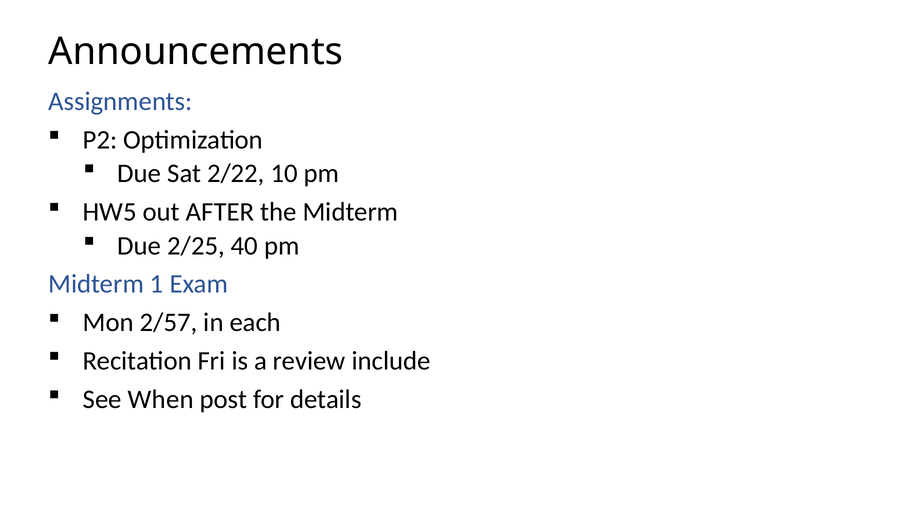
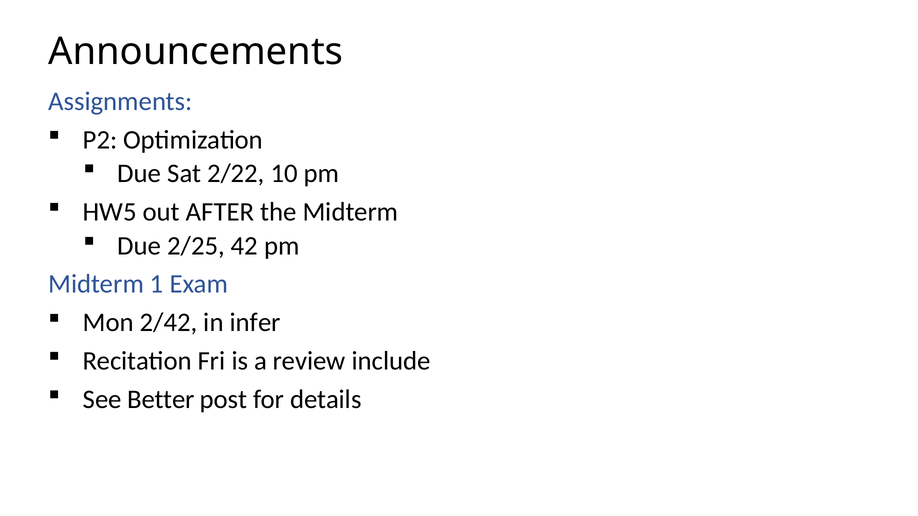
40: 40 -> 42
2/57: 2/57 -> 2/42
each: each -> infer
When: When -> Better
